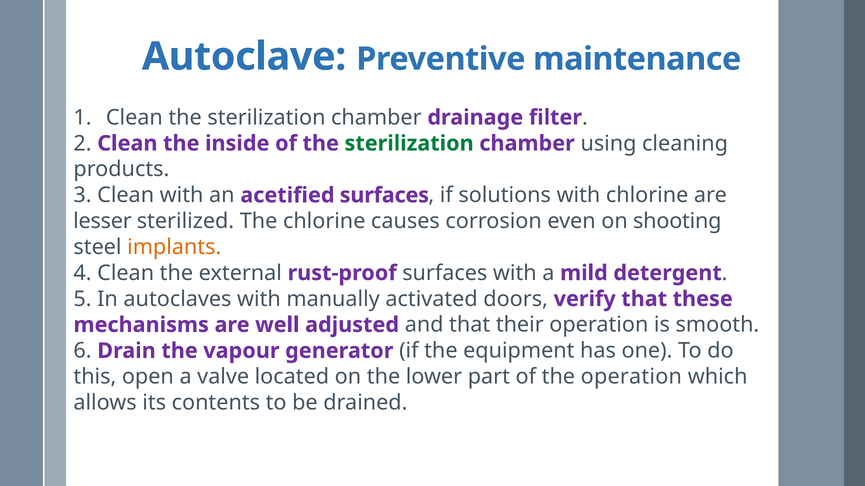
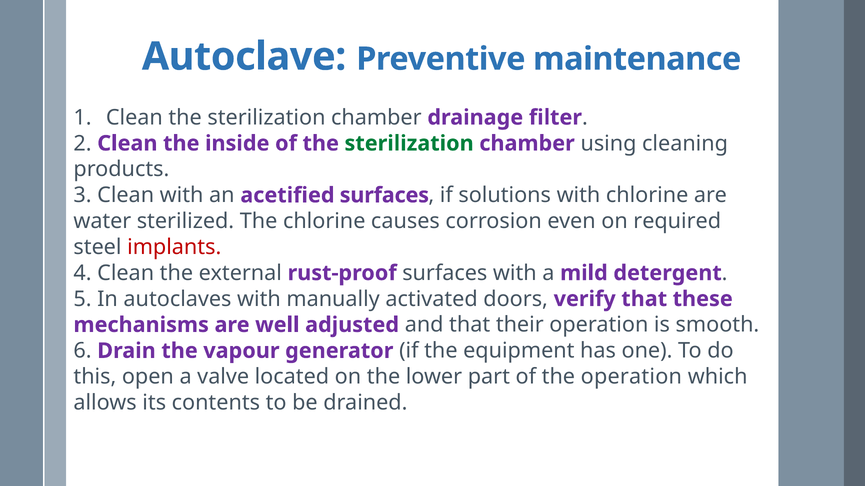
lesser: lesser -> water
shooting: shooting -> required
implants colour: orange -> red
